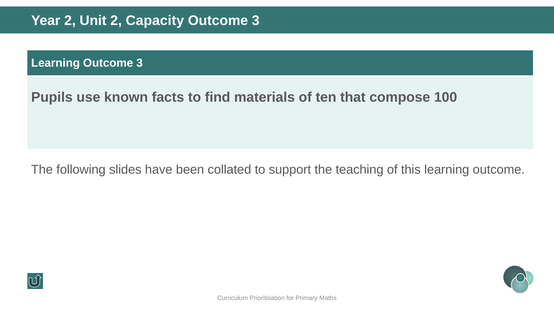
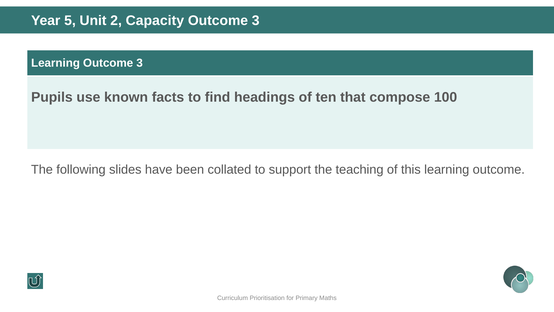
Year 2: 2 -> 5
materials: materials -> headings
